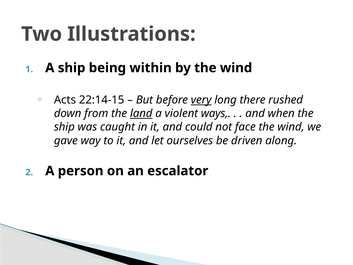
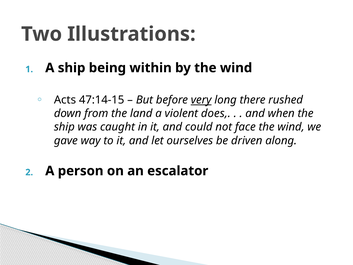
22:14-15: 22:14-15 -> 47:14-15
land underline: present -> none
ways: ways -> does
